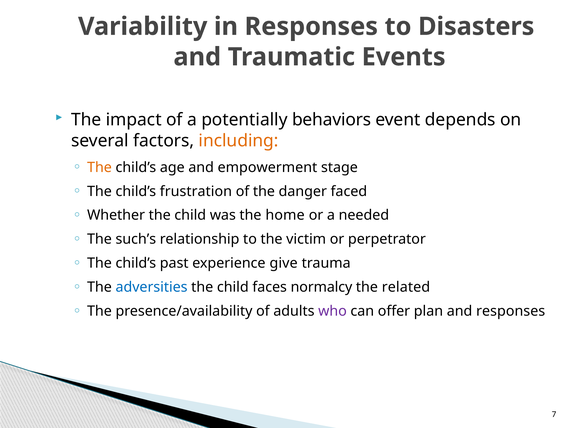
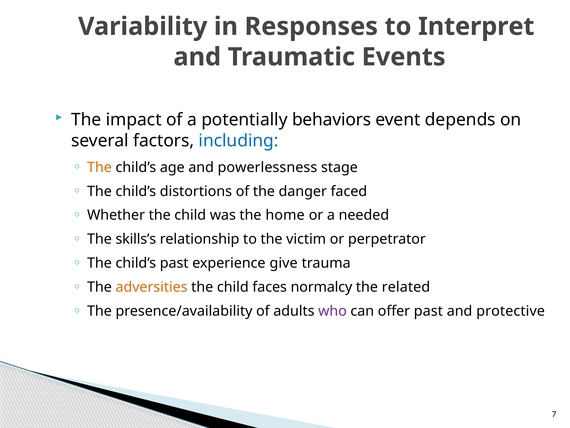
Disasters: Disasters -> Interpret
including colour: orange -> blue
empowerment: empowerment -> powerlessness
frustration: frustration -> distortions
such’s: such’s -> skills’s
adversities colour: blue -> orange
offer plan: plan -> past
and responses: responses -> protective
